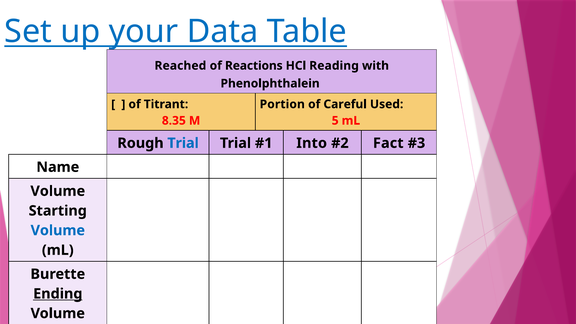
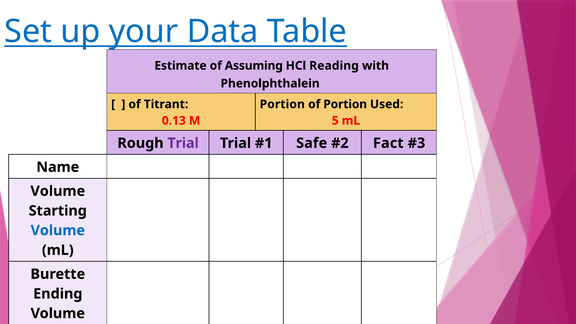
Reached: Reached -> Estimate
Reactions: Reactions -> Assuming
of Careful: Careful -> Portion
8.35: 8.35 -> 0.13
Trial at (183, 143) colour: blue -> purple
Into: Into -> Safe
Ending underline: present -> none
